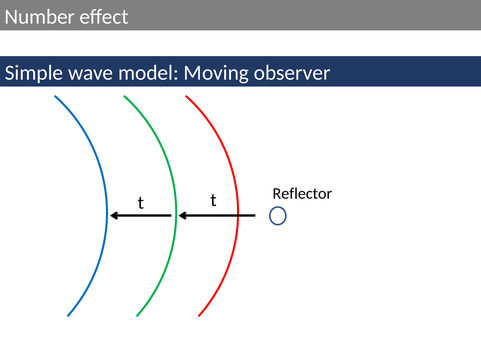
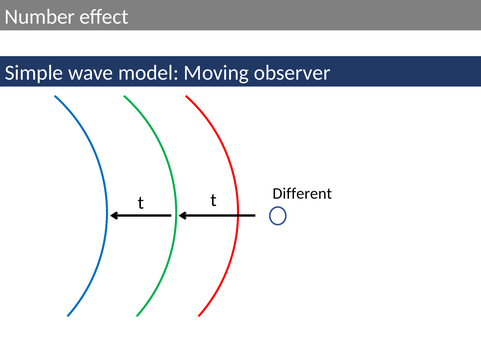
Reflector: Reflector -> Different
